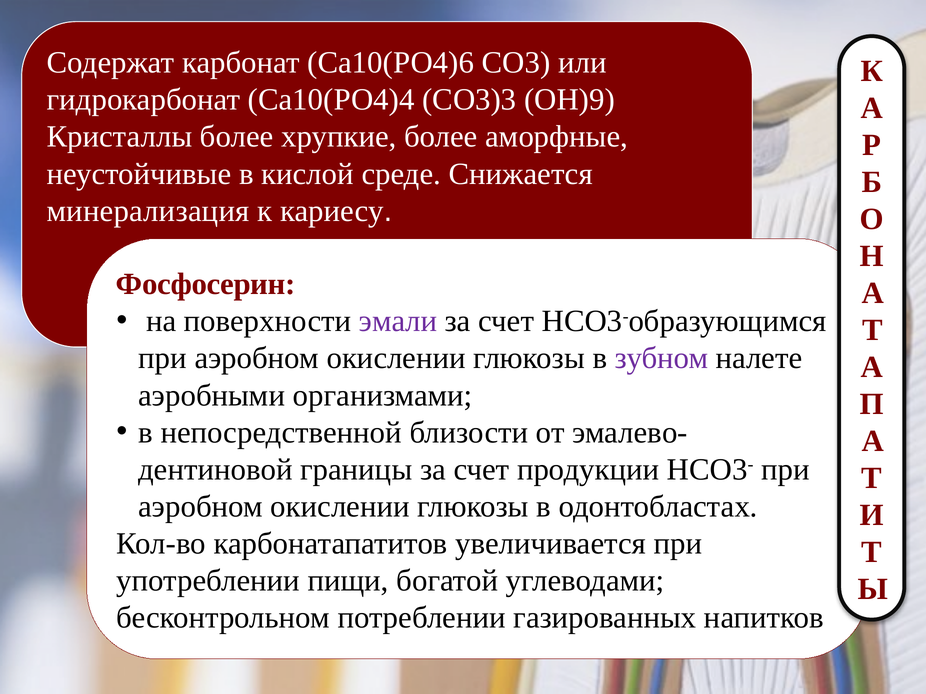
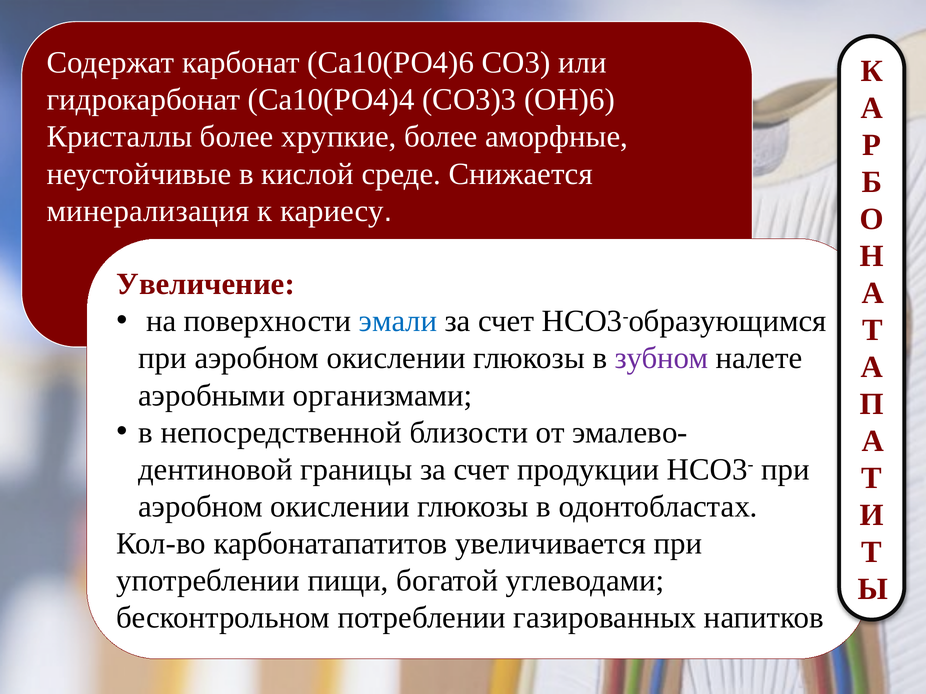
ОН)9: ОН)9 -> ОН)6
Фосфосерин: Фосфосерин -> Увеличение
эмали colour: purple -> blue
